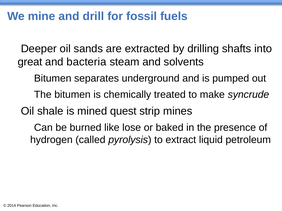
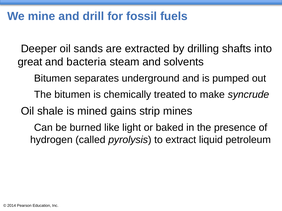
quest: quest -> gains
lose: lose -> light
